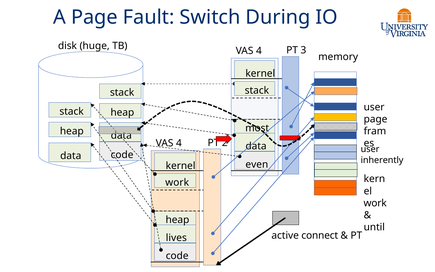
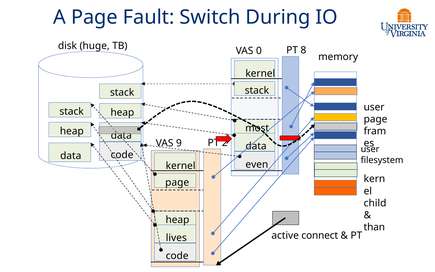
4 at (259, 51): 4 -> 0
3: 3 -> 8
4 at (179, 143): 4 -> 9
inherently: inherently -> filesystem
work at (177, 182): work -> page
work at (375, 203): work -> child
until: until -> than
